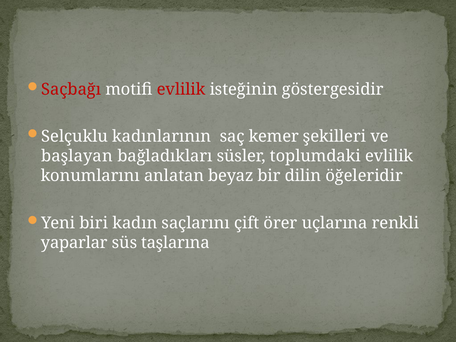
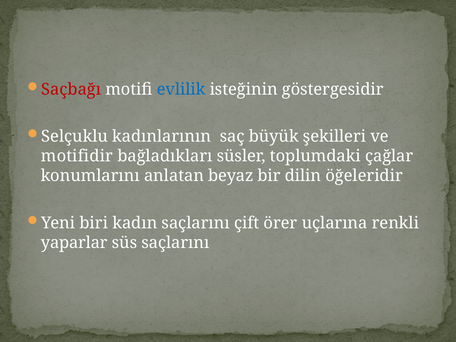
evlilik at (181, 89) colour: red -> blue
kemer: kemer -> büyük
başlayan: başlayan -> motifidir
toplumdaki evlilik: evlilik -> çağlar
süs taşlarına: taşlarına -> saçlarını
